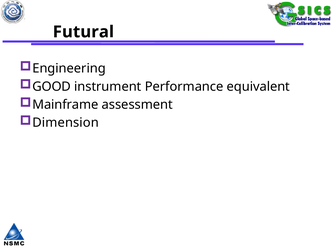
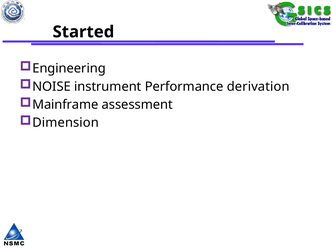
Futural: Futural -> Started
GOOD: GOOD -> NOISE
equivalent: equivalent -> derivation
